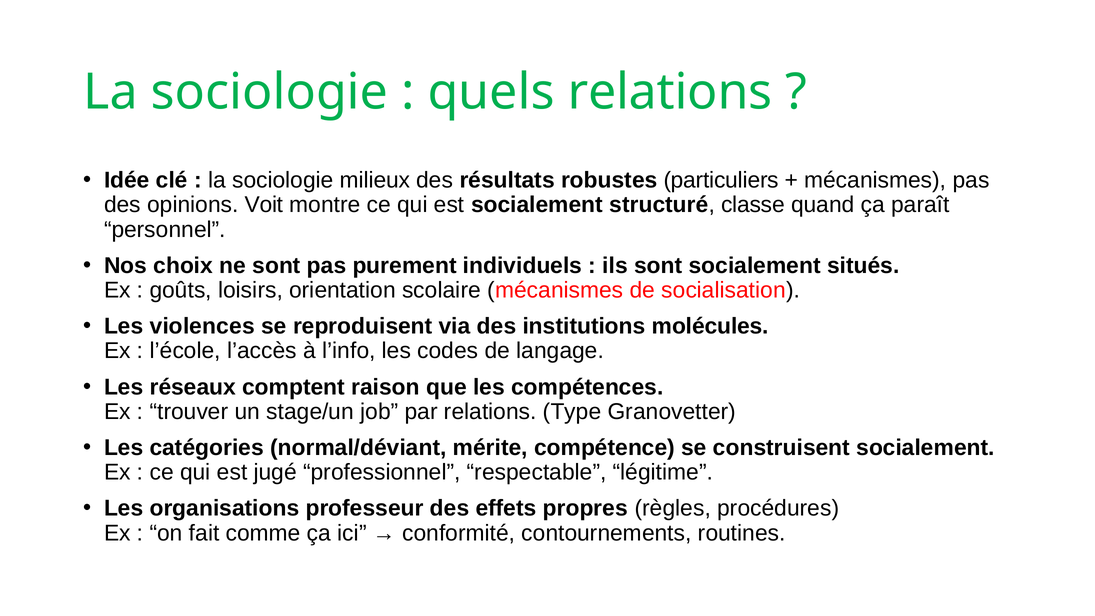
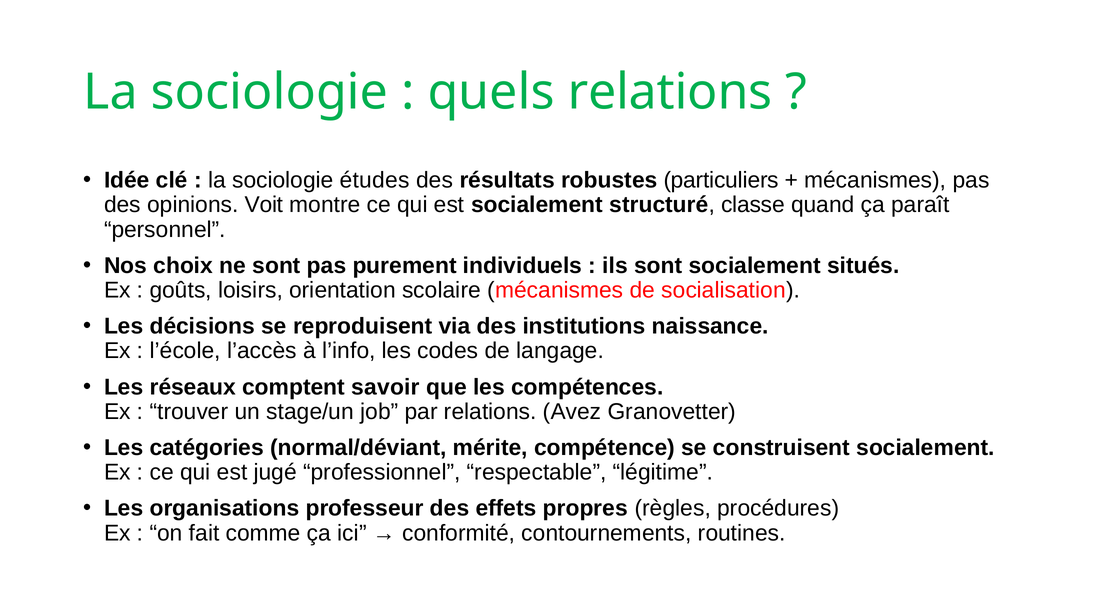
milieux: milieux -> études
violences: violences -> décisions
molécules: molécules -> naissance
raison: raison -> savoir
Type: Type -> Avez
